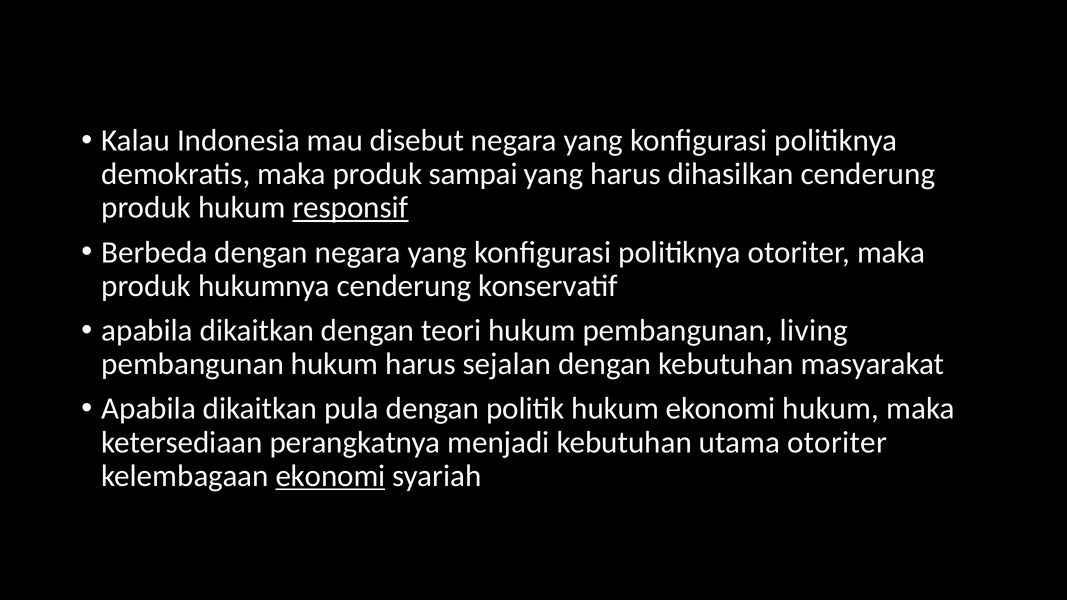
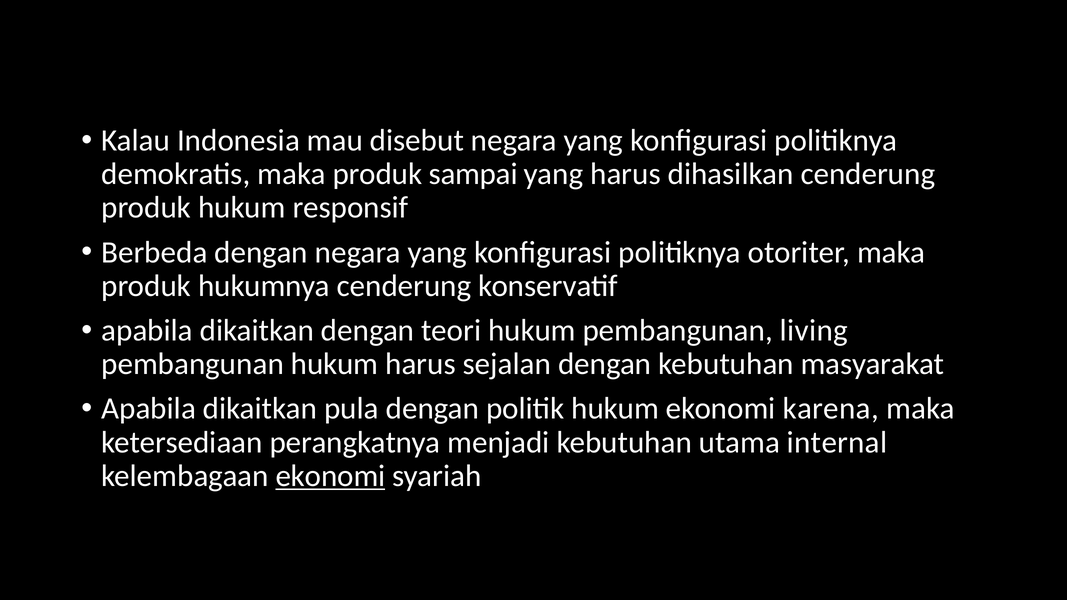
responsif underline: present -> none
ekonomi hukum: hukum -> karena
utama otoriter: otoriter -> internal
